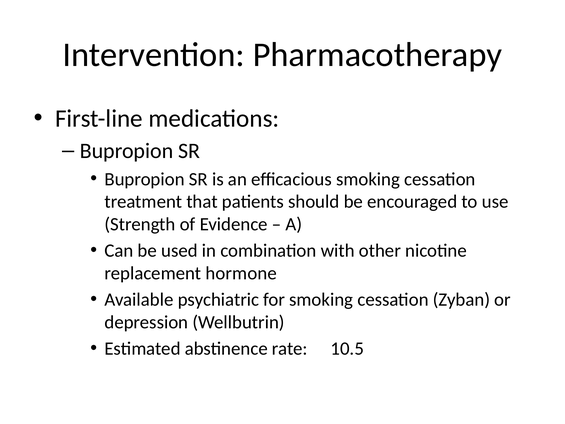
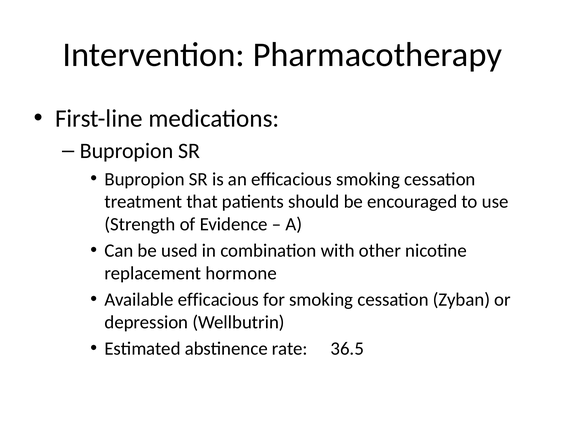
Available psychiatric: psychiatric -> efficacious
10.5: 10.5 -> 36.5
